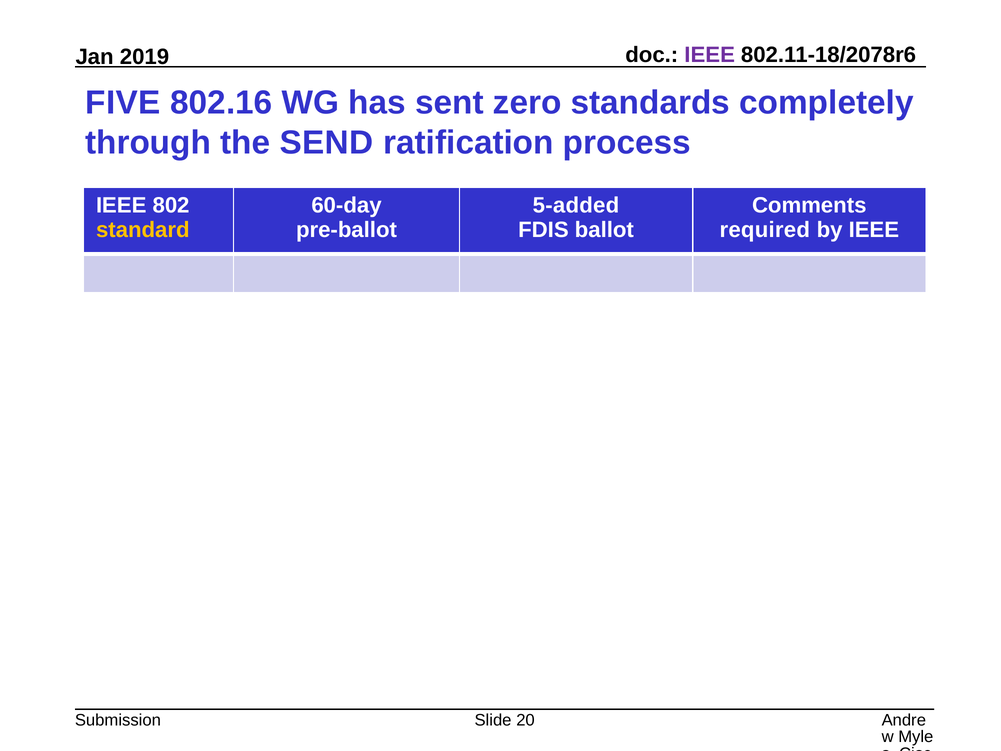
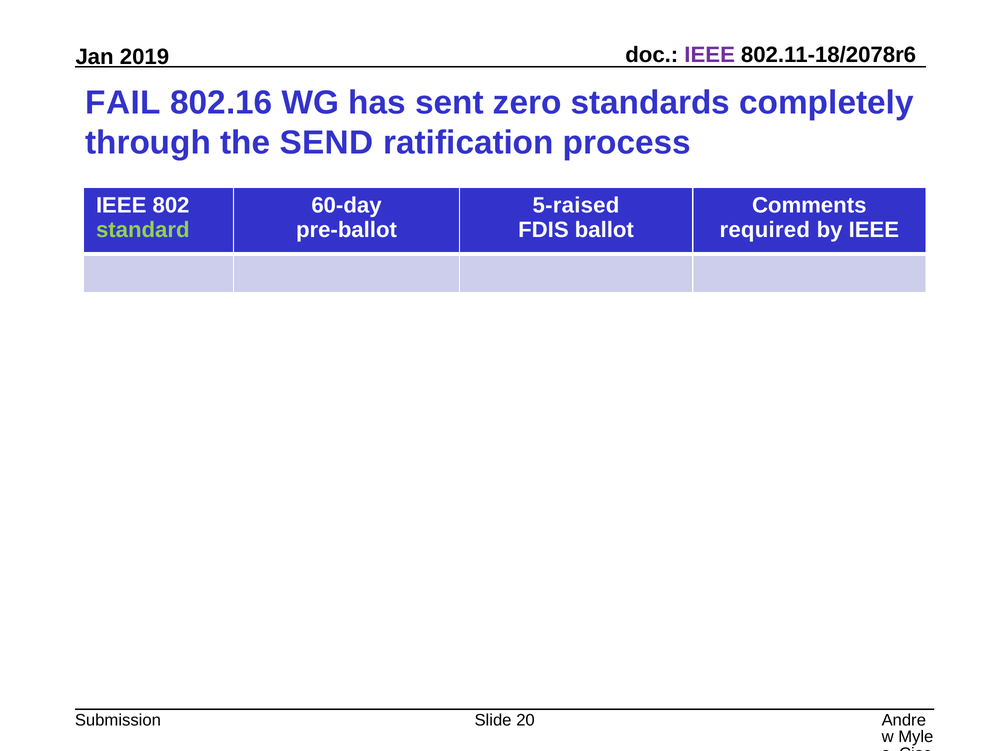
FIVE: FIVE -> FAIL
5-added: 5-added -> 5-raised
standard colour: yellow -> light green
